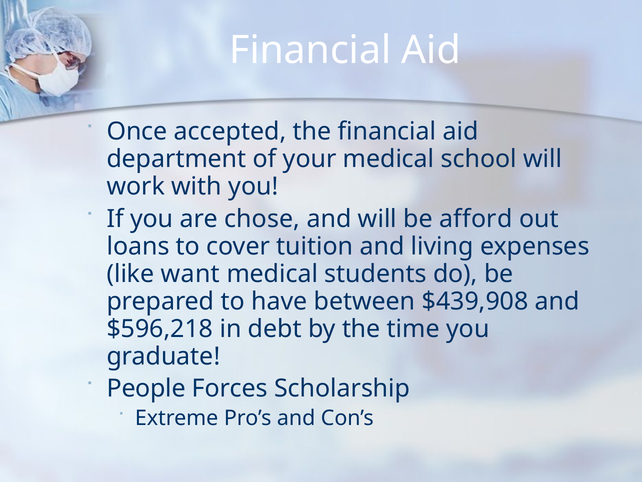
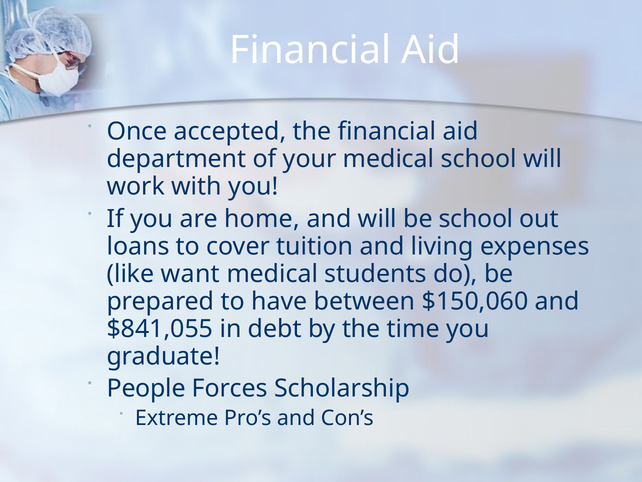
chose: chose -> home
be afford: afford -> school
$439,908: $439,908 -> $150,060
$596,218: $596,218 -> $841,055
